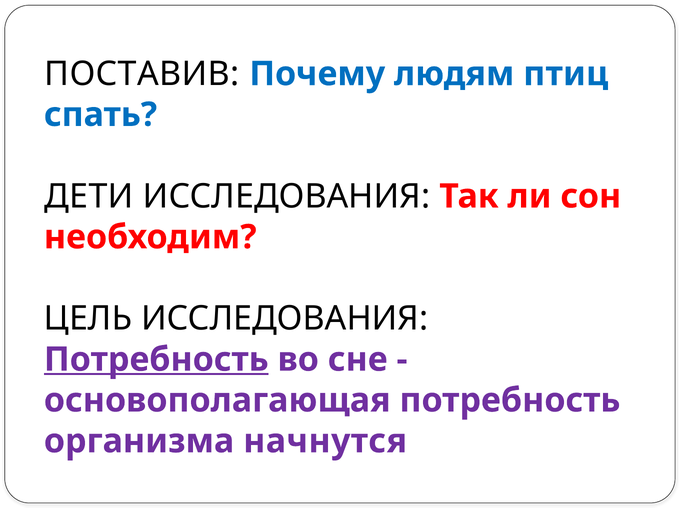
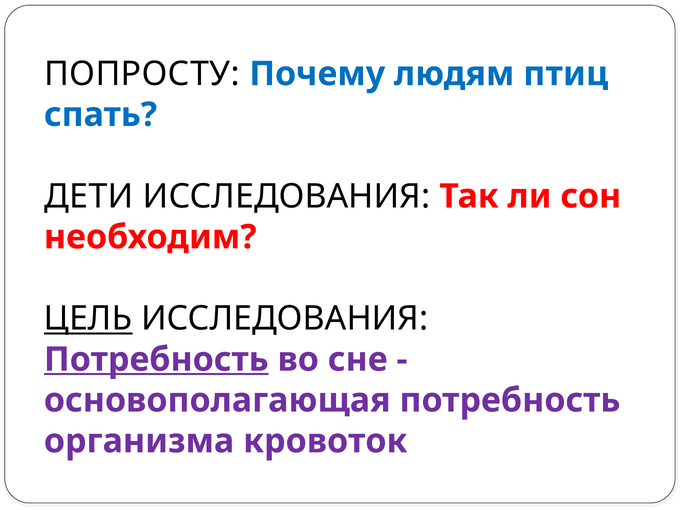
ПОСТАВИВ: ПОСТАВИВ -> ПОПРОСТУ
ЦЕЛЬ underline: none -> present
начнутся: начнутся -> кровоток
